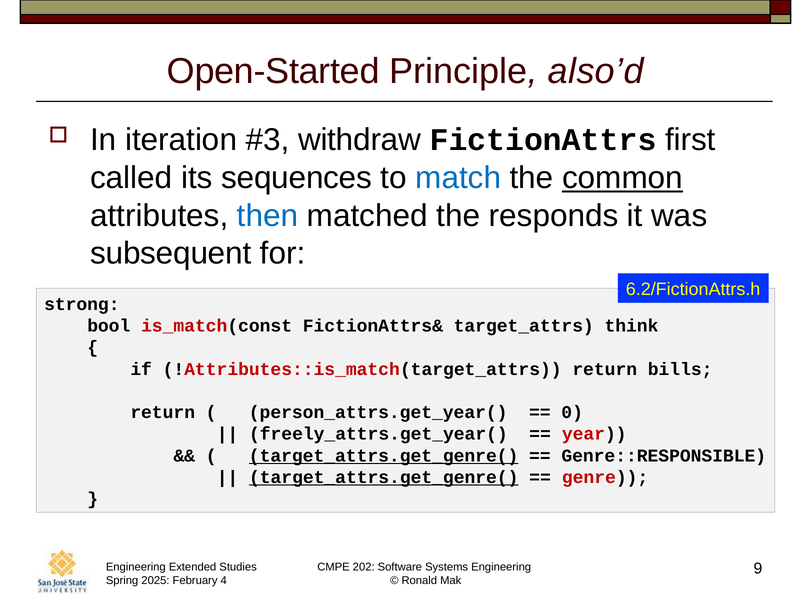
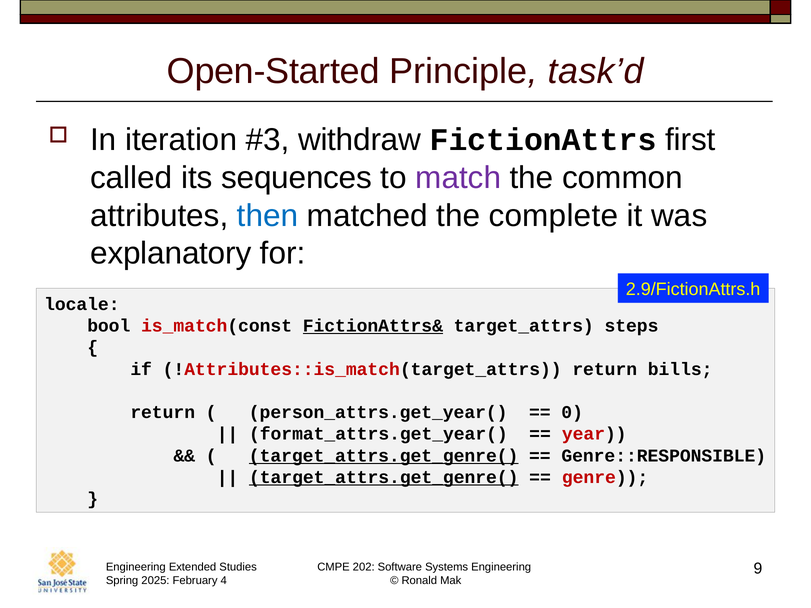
also’d: also’d -> task’d
match colour: blue -> purple
common underline: present -> none
responds: responds -> complete
subsequent: subsequent -> explanatory
6.2/FictionAttrs.h: 6.2/FictionAttrs.h -> 2.9/FictionAttrs.h
strong: strong -> locale
FictionAttrs& underline: none -> present
think: think -> steps
freely_attrs.get_year(: freely_attrs.get_year( -> format_attrs.get_year(
